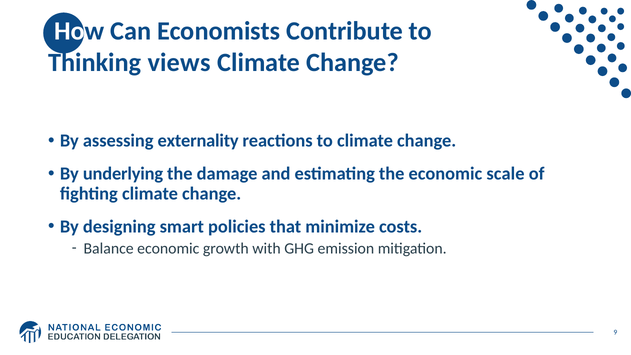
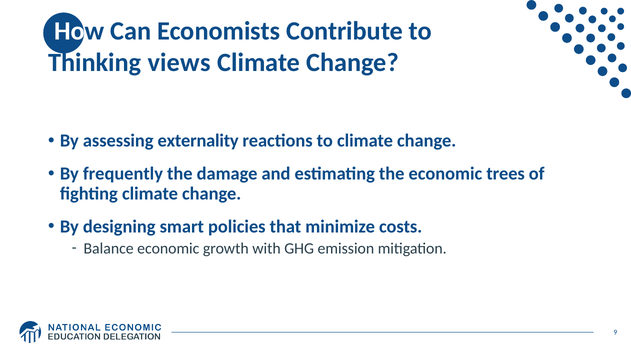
underlying: underlying -> frequently
scale: scale -> trees
